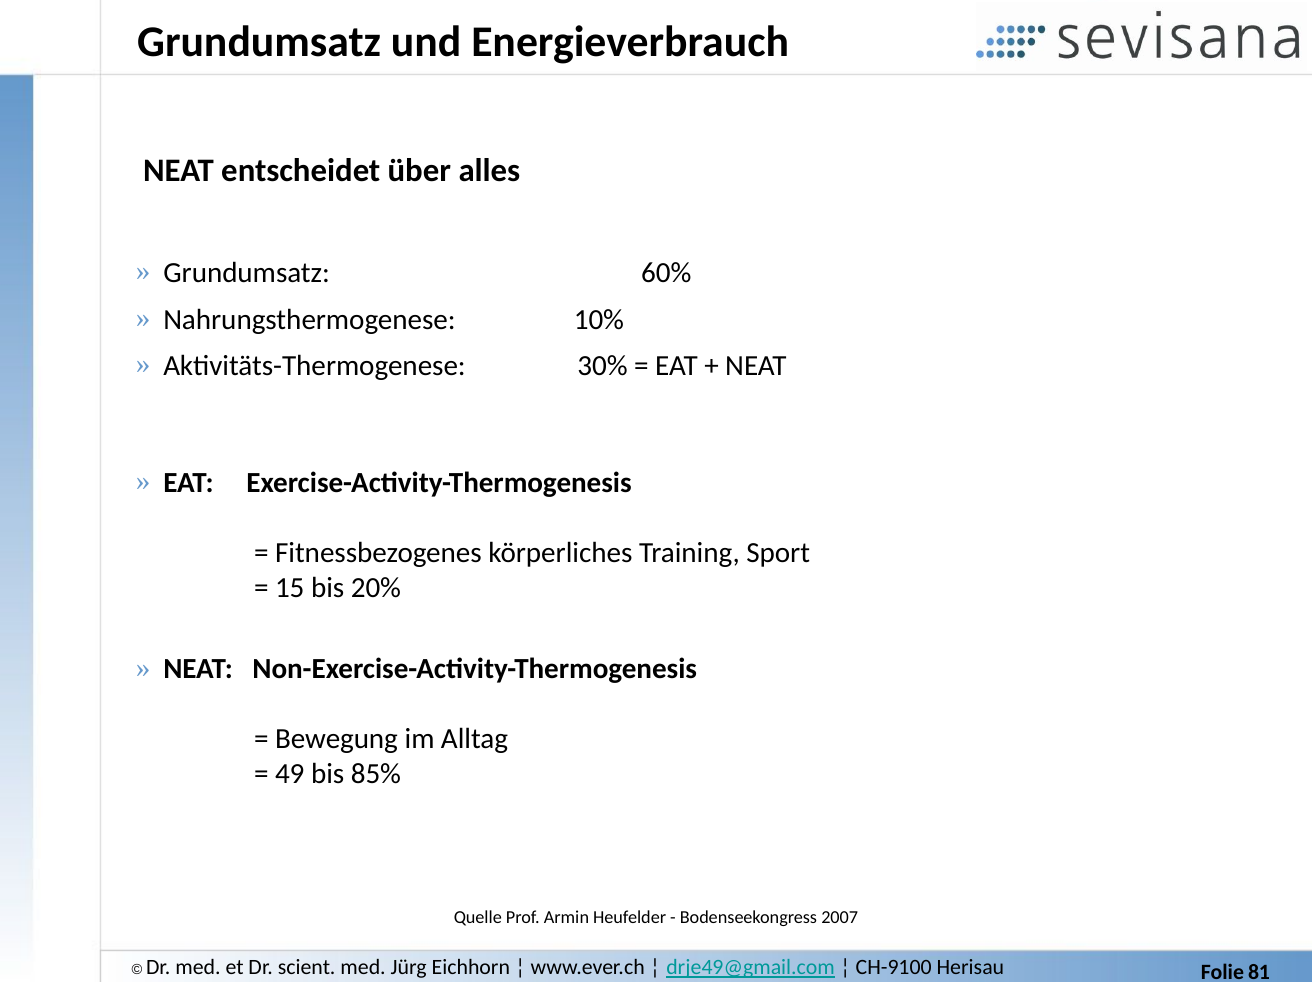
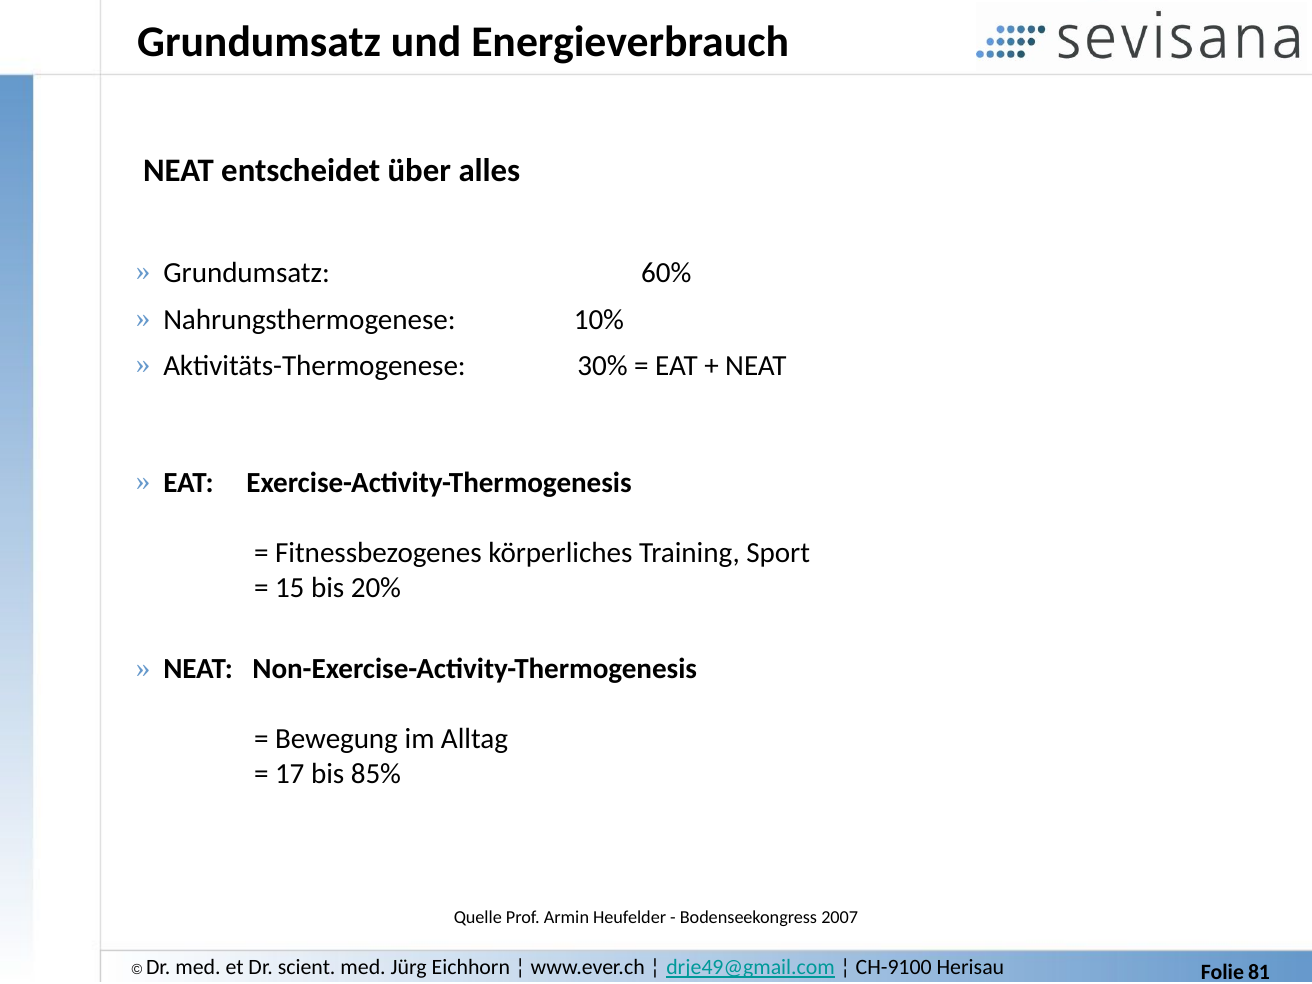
49: 49 -> 17
